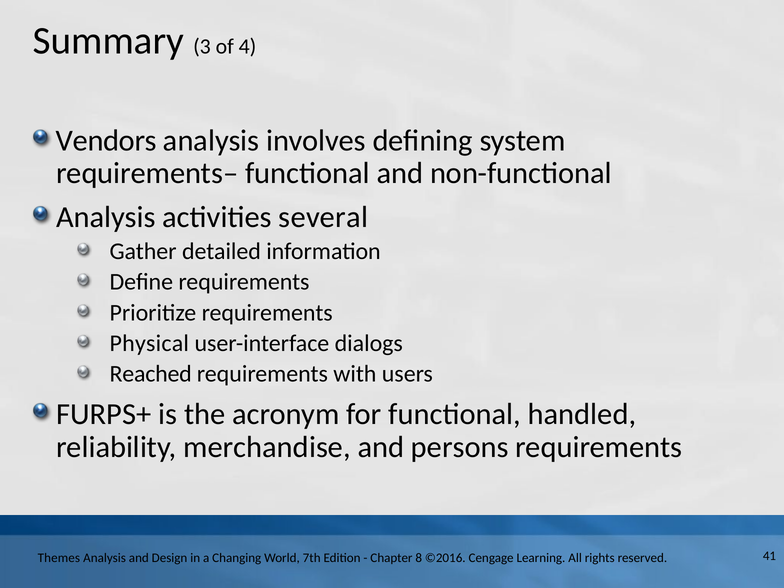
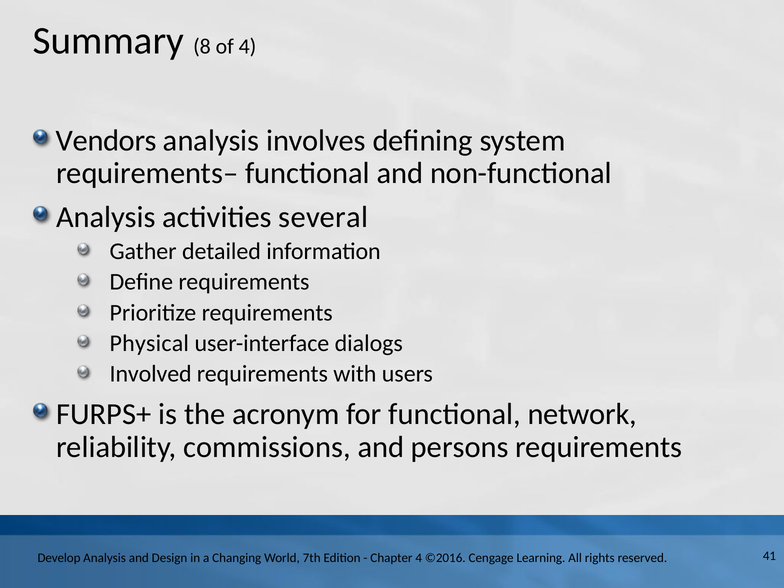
3: 3 -> 8
Reached: Reached -> Involved
handled: handled -> network
merchandise: merchandise -> commissions
Themes: Themes -> Develop
8 at (419, 558): 8 -> 4
